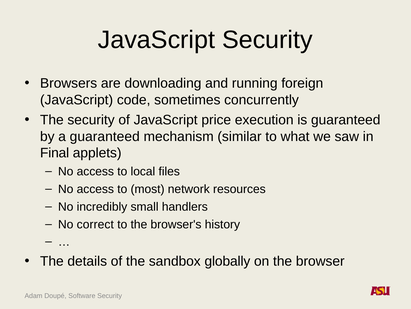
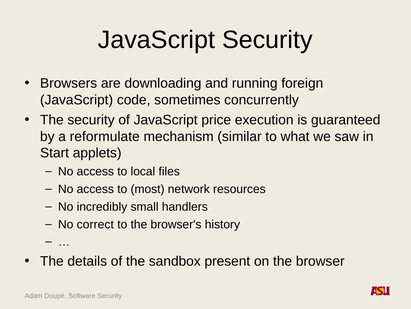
a guaranteed: guaranteed -> reformulate
Final: Final -> Start
globally: globally -> present
